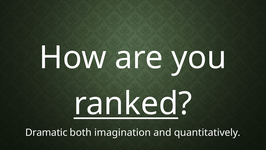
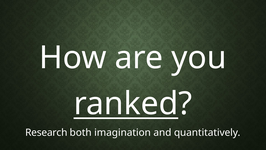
Dramatic: Dramatic -> Research
